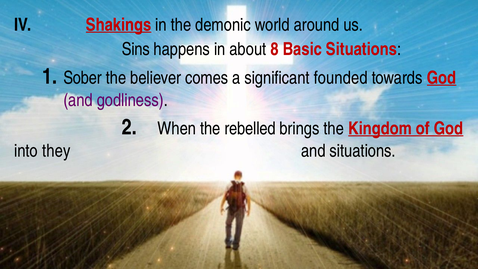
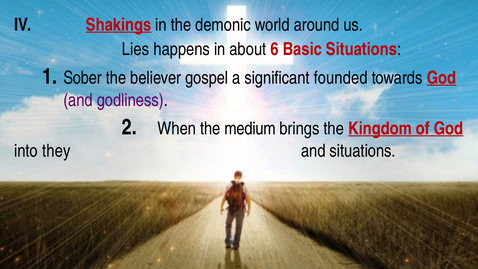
Sins: Sins -> Lies
8: 8 -> 6
comes: comes -> gospel
rebelled: rebelled -> medium
